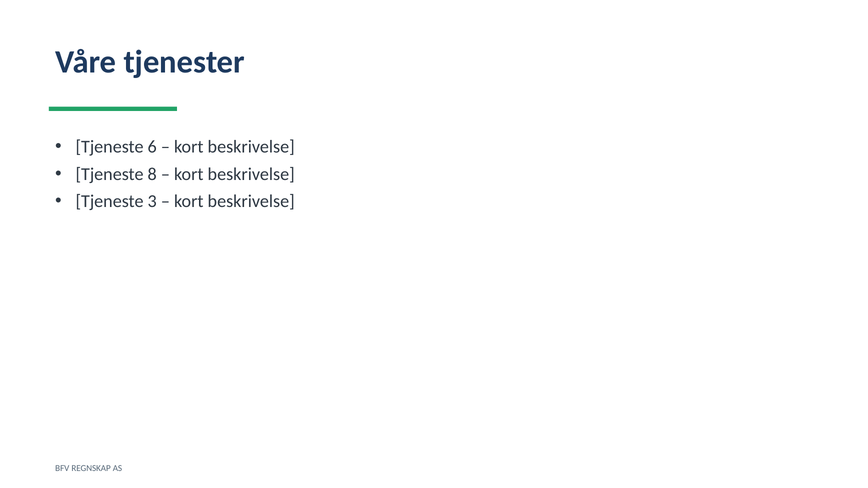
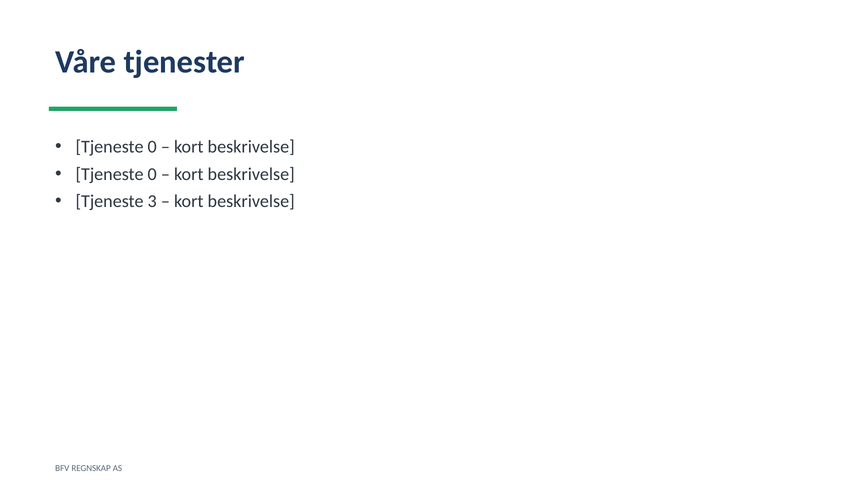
6 at (152, 147): 6 -> 0
8 at (152, 174): 8 -> 0
